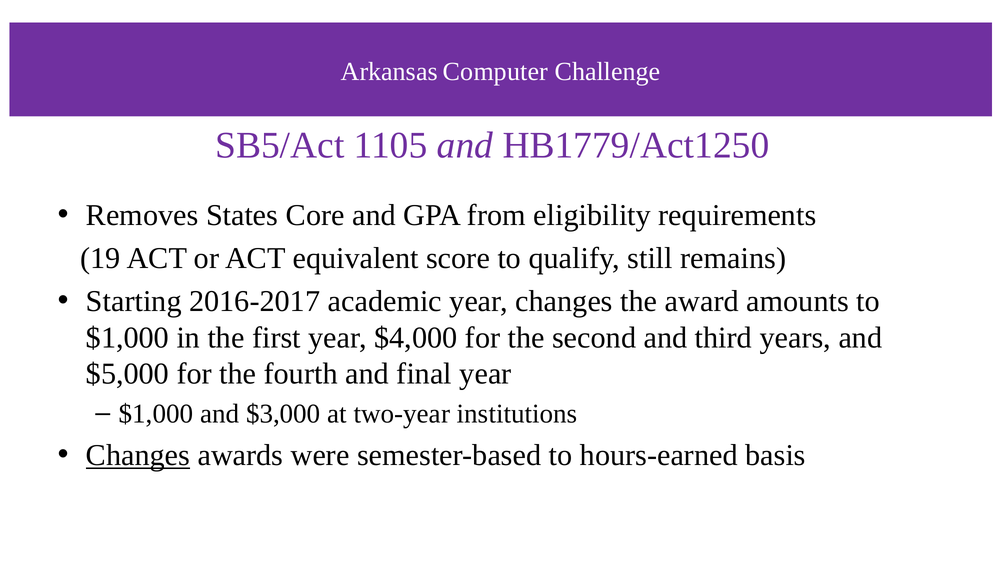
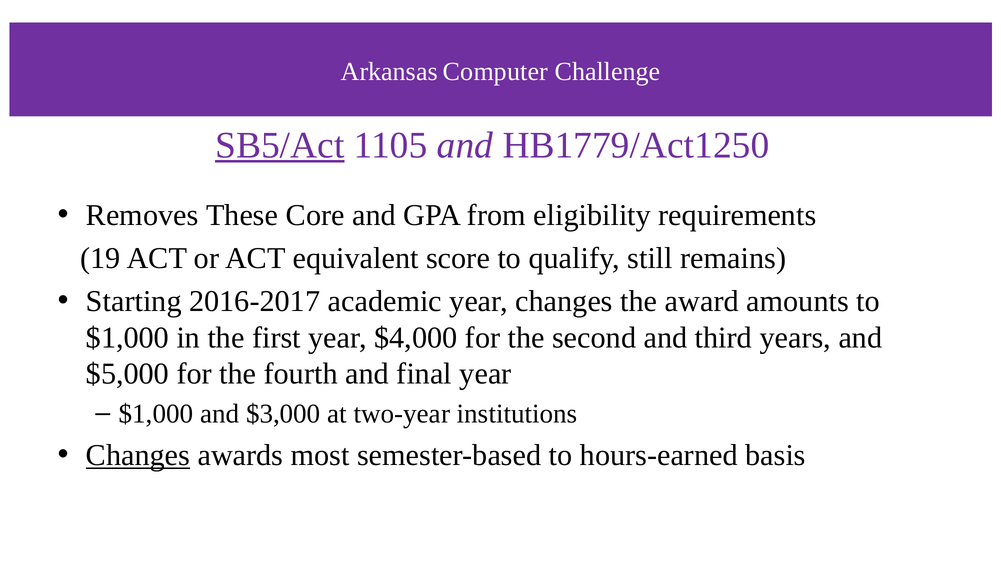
SB5/Act underline: none -> present
States: States -> These
were: were -> most
